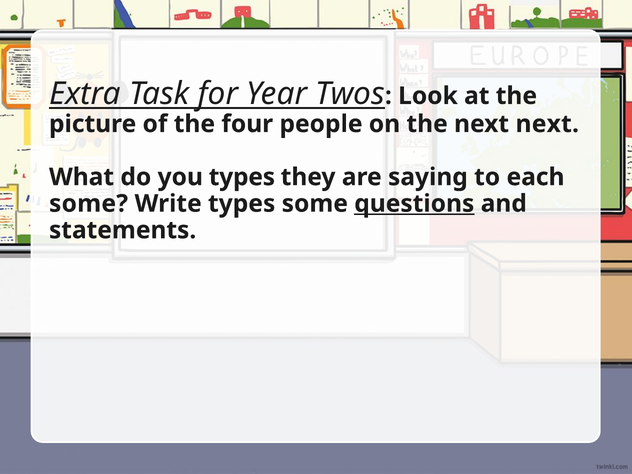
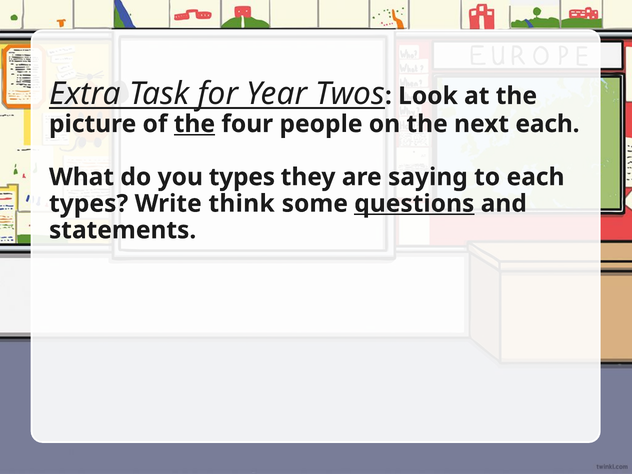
the at (194, 124) underline: none -> present
next next: next -> each
some at (89, 204): some -> types
Write types: types -> think
